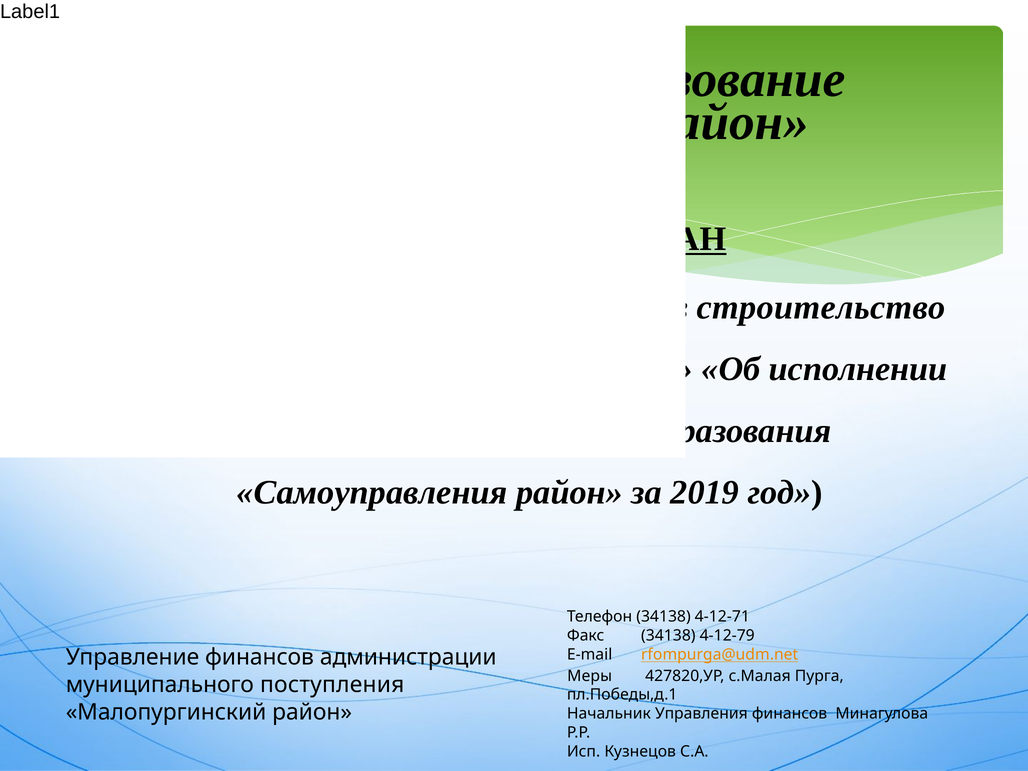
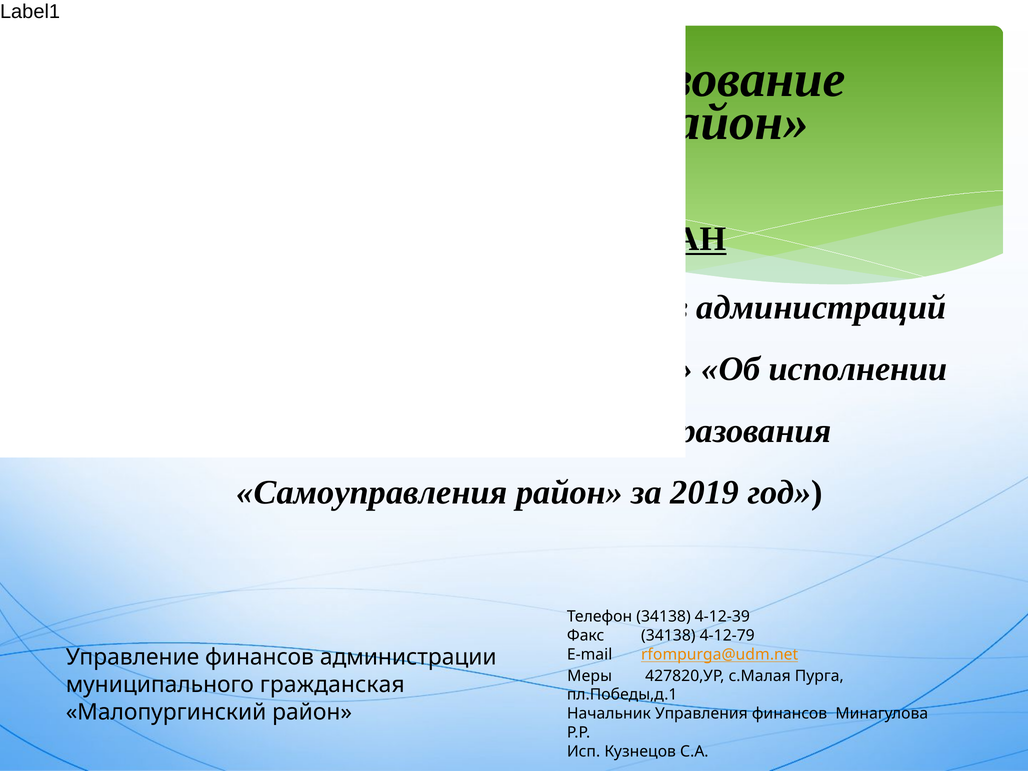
строительство: строительство -> администраций
4-12-71: 4-12-71 -> 4-12-39
поступления: поступления -> гражданская
